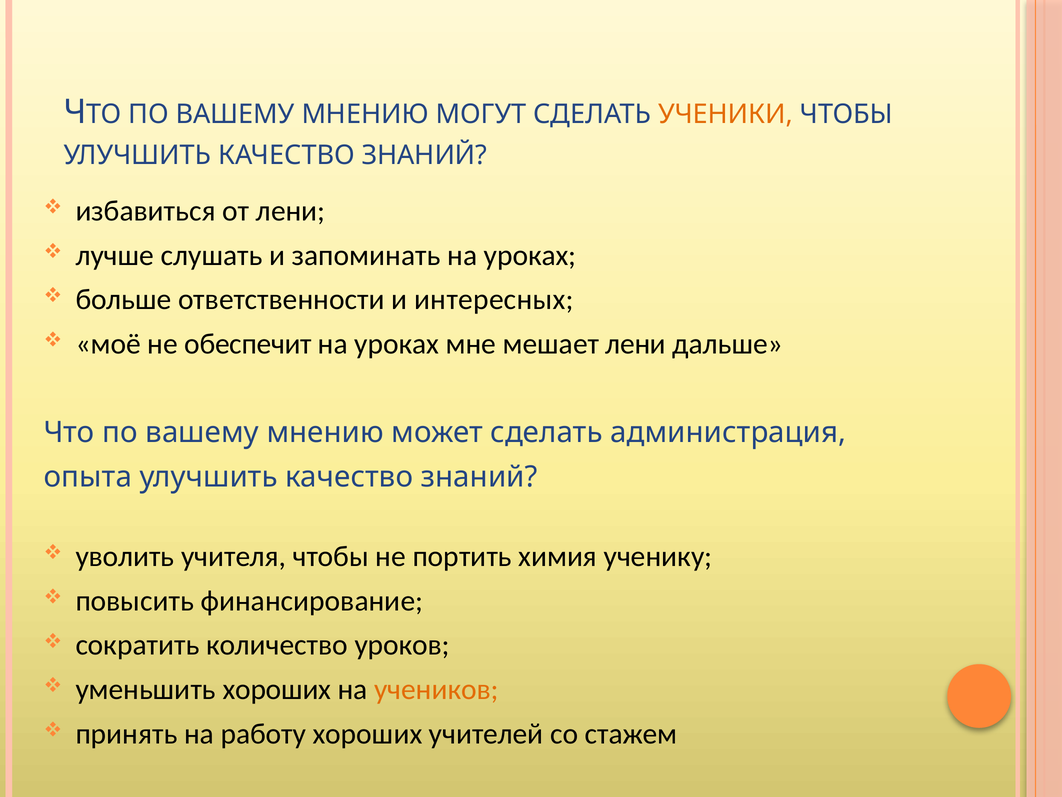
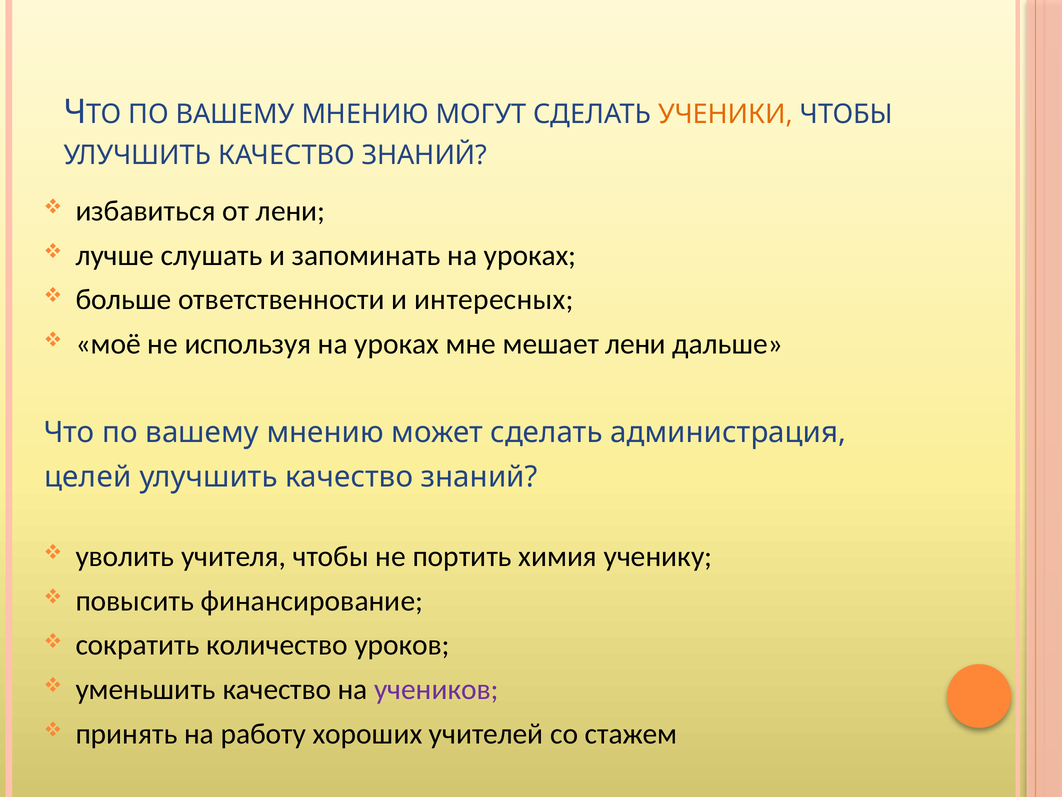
обеспечит: обеспечит -> используя
опыта: опыта -> целей
уменьшить хороших: хороших -> качество
учеников colour: orange -> purple
